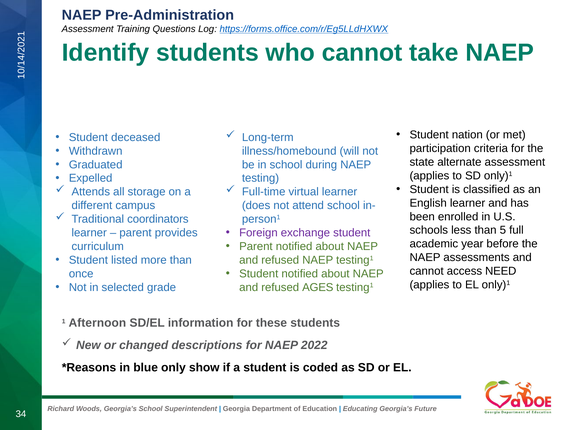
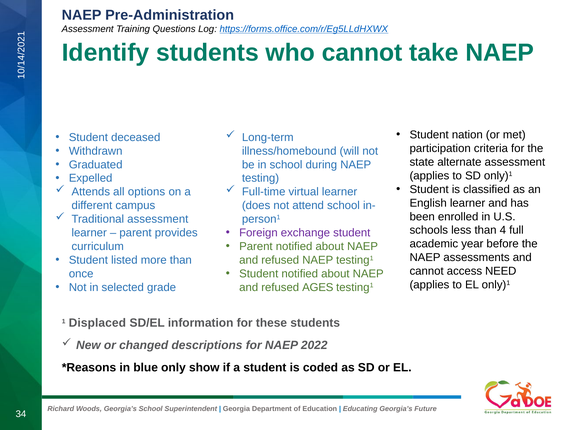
storage: storage -> options
Traditional coordinators: coordinators -> assessment
than 5: 5 -> 4
Afternoon: Afternoon -> Displaced
